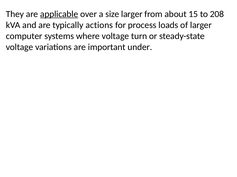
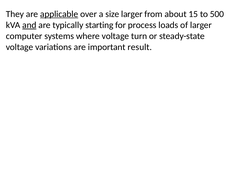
208: 208 -> 500
and underline: none -> present
actions: actions -> starting
under: under -> result
